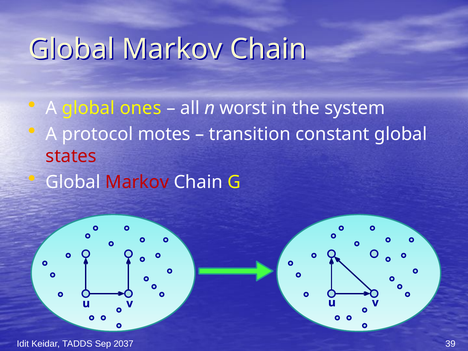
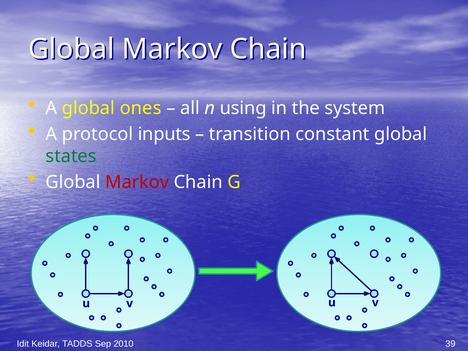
worst: worst -> using
motes: motes -> inputs
states colour: red -> green
2037: 2037 -> 2010
